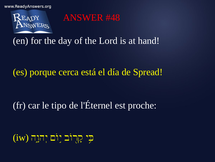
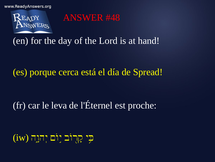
tipo: tipo -> leva
